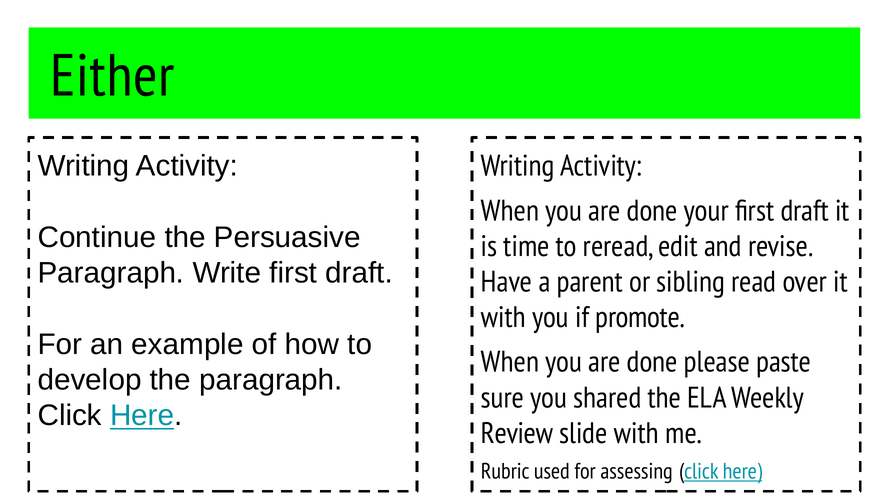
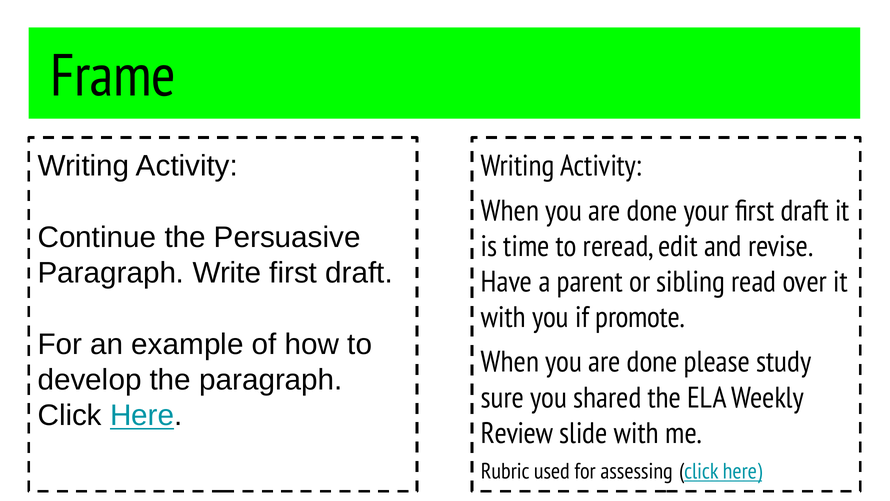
Either: Either -> Frame
paste: paste -> study
